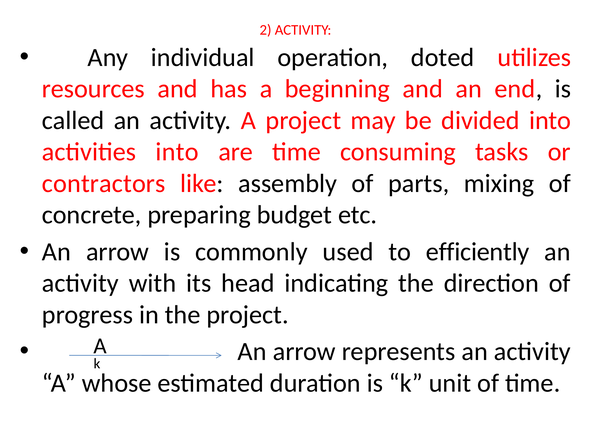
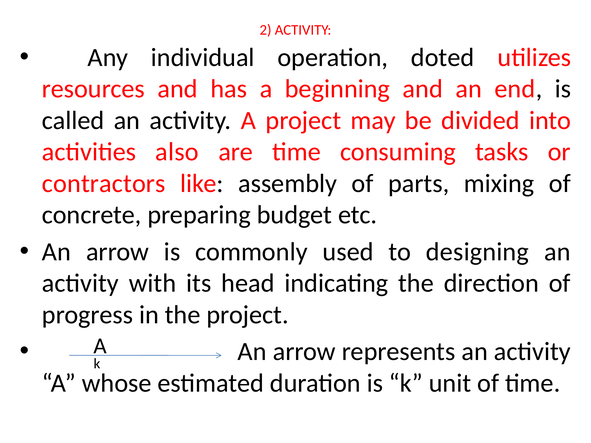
activities into: into -> also
efficiently: efficiently -> designing
